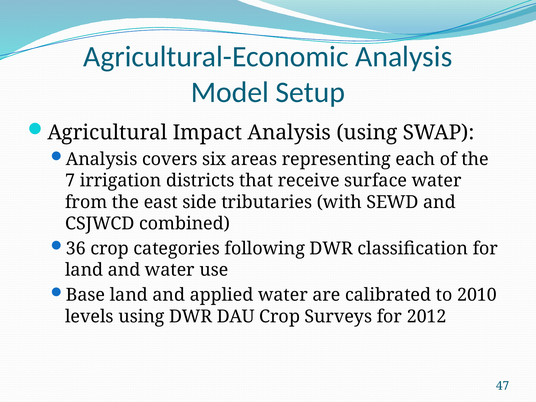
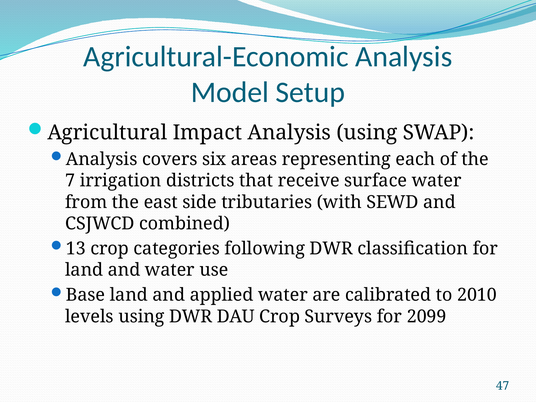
36: 36 -> 13
2012: 2012 -> 2099
